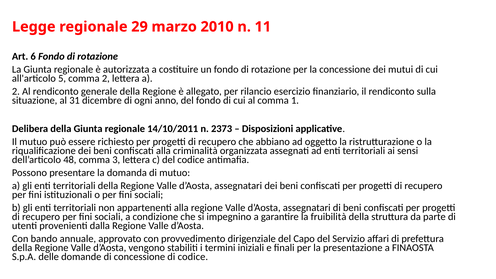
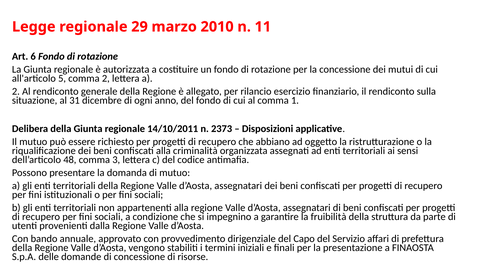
di codice: codice -> risorse
